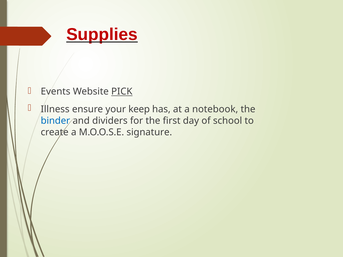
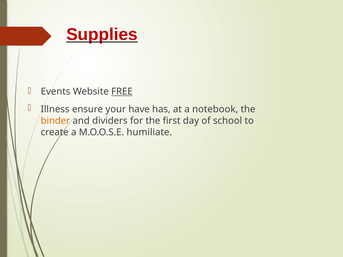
PICK: PICK -> FREE
keep: keep -> have
binder colour: blue -> orange
signature: signature -> humiliate
